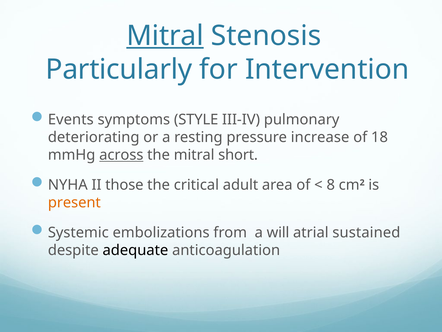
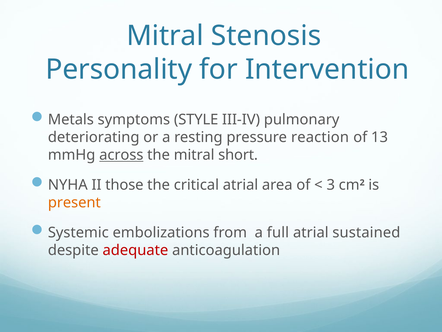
Mitral at (165, 36) underline: present -> none
Particularly: Particularly -> Personality
Events: Events -> Metals
increase: increase -> reaction
18: 18 -> 13
critical adult: adult -> atrial
8: 8 -> 3
will: will -> full
adequate colour: black -> red
